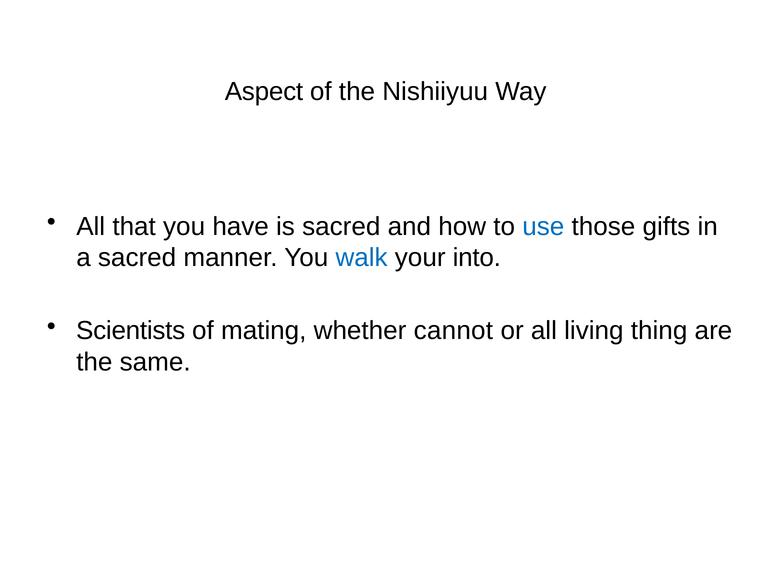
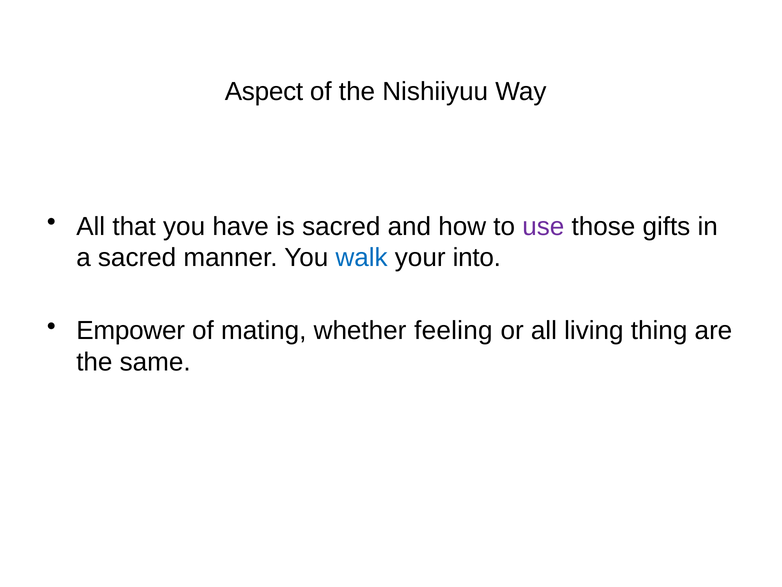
use colour: blue -> purple
Scientists: Scientists -> Empower
cannot: cannot -> feeling
